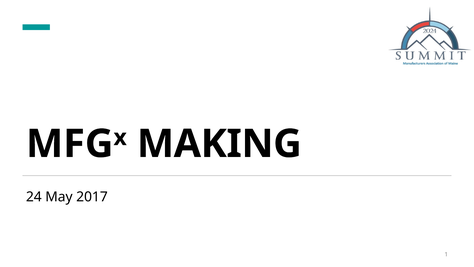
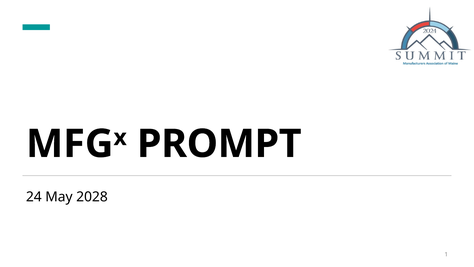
MAKING: MAKING -> PROMPT
2017: 2017 -> 2028
